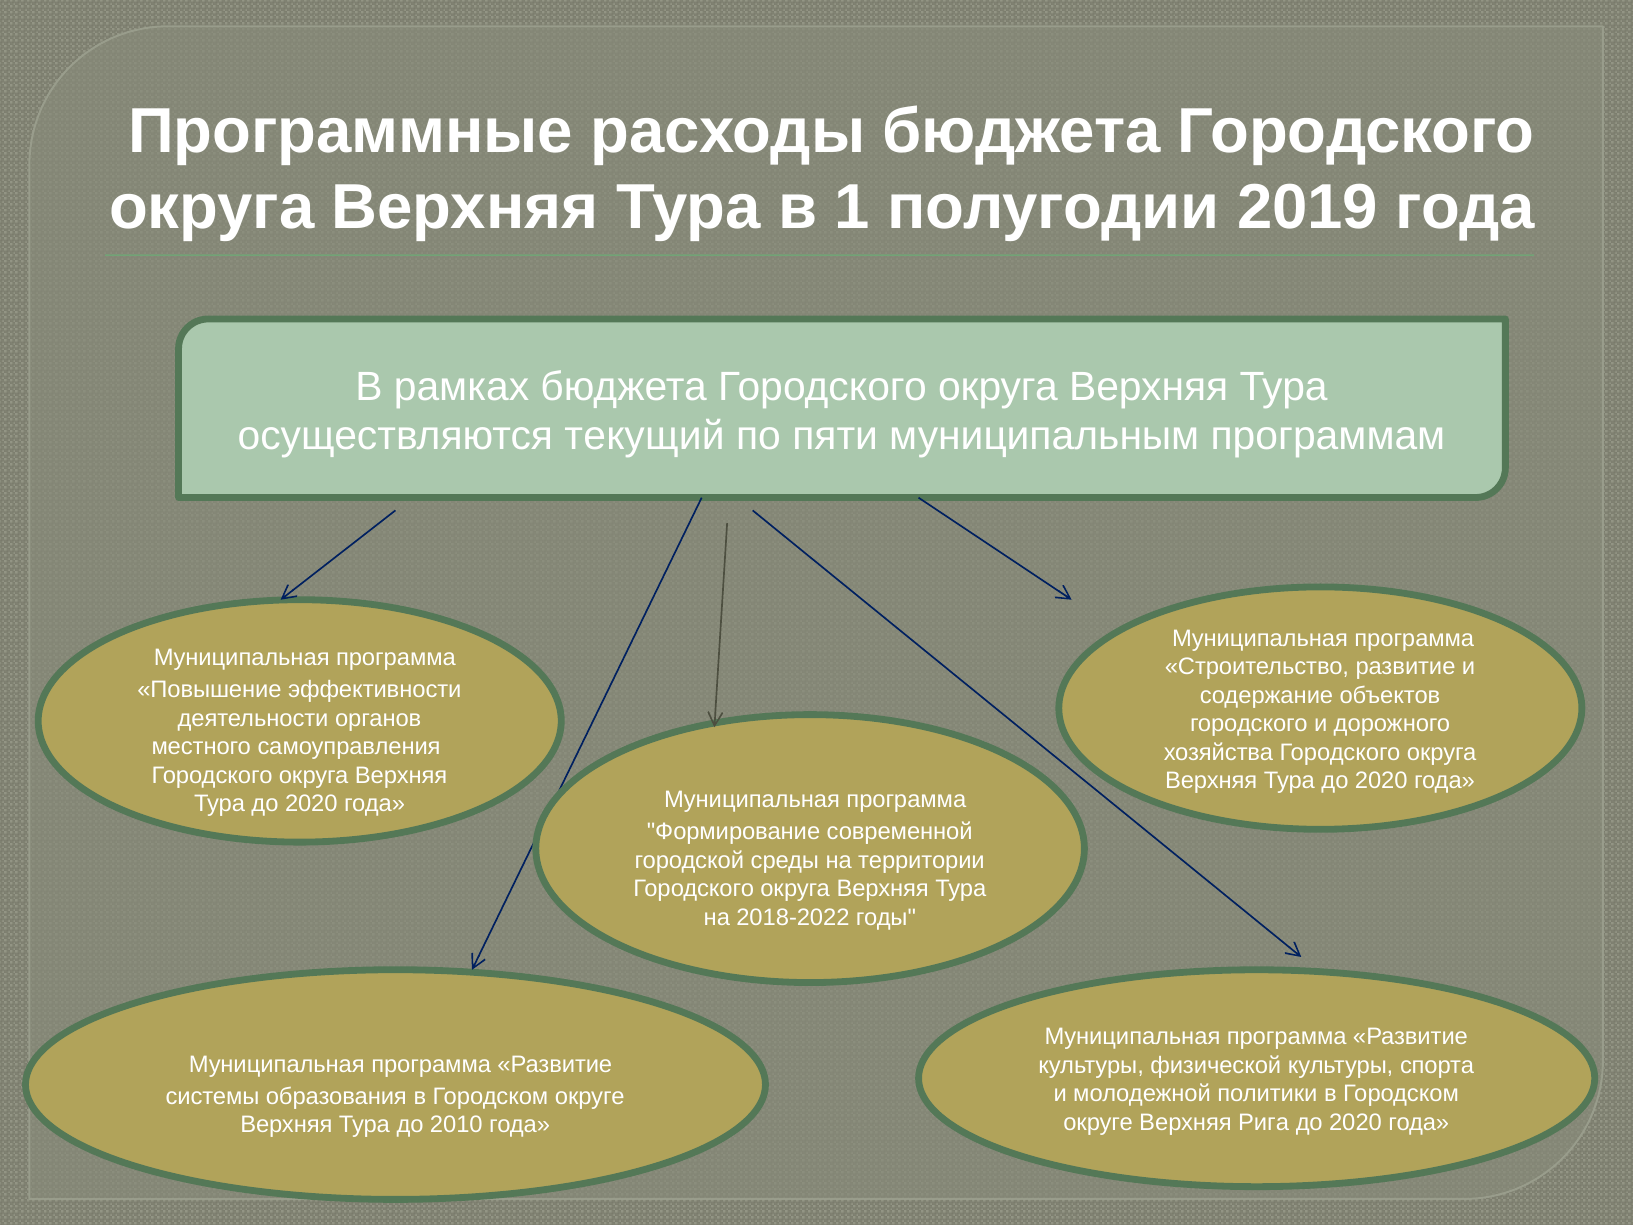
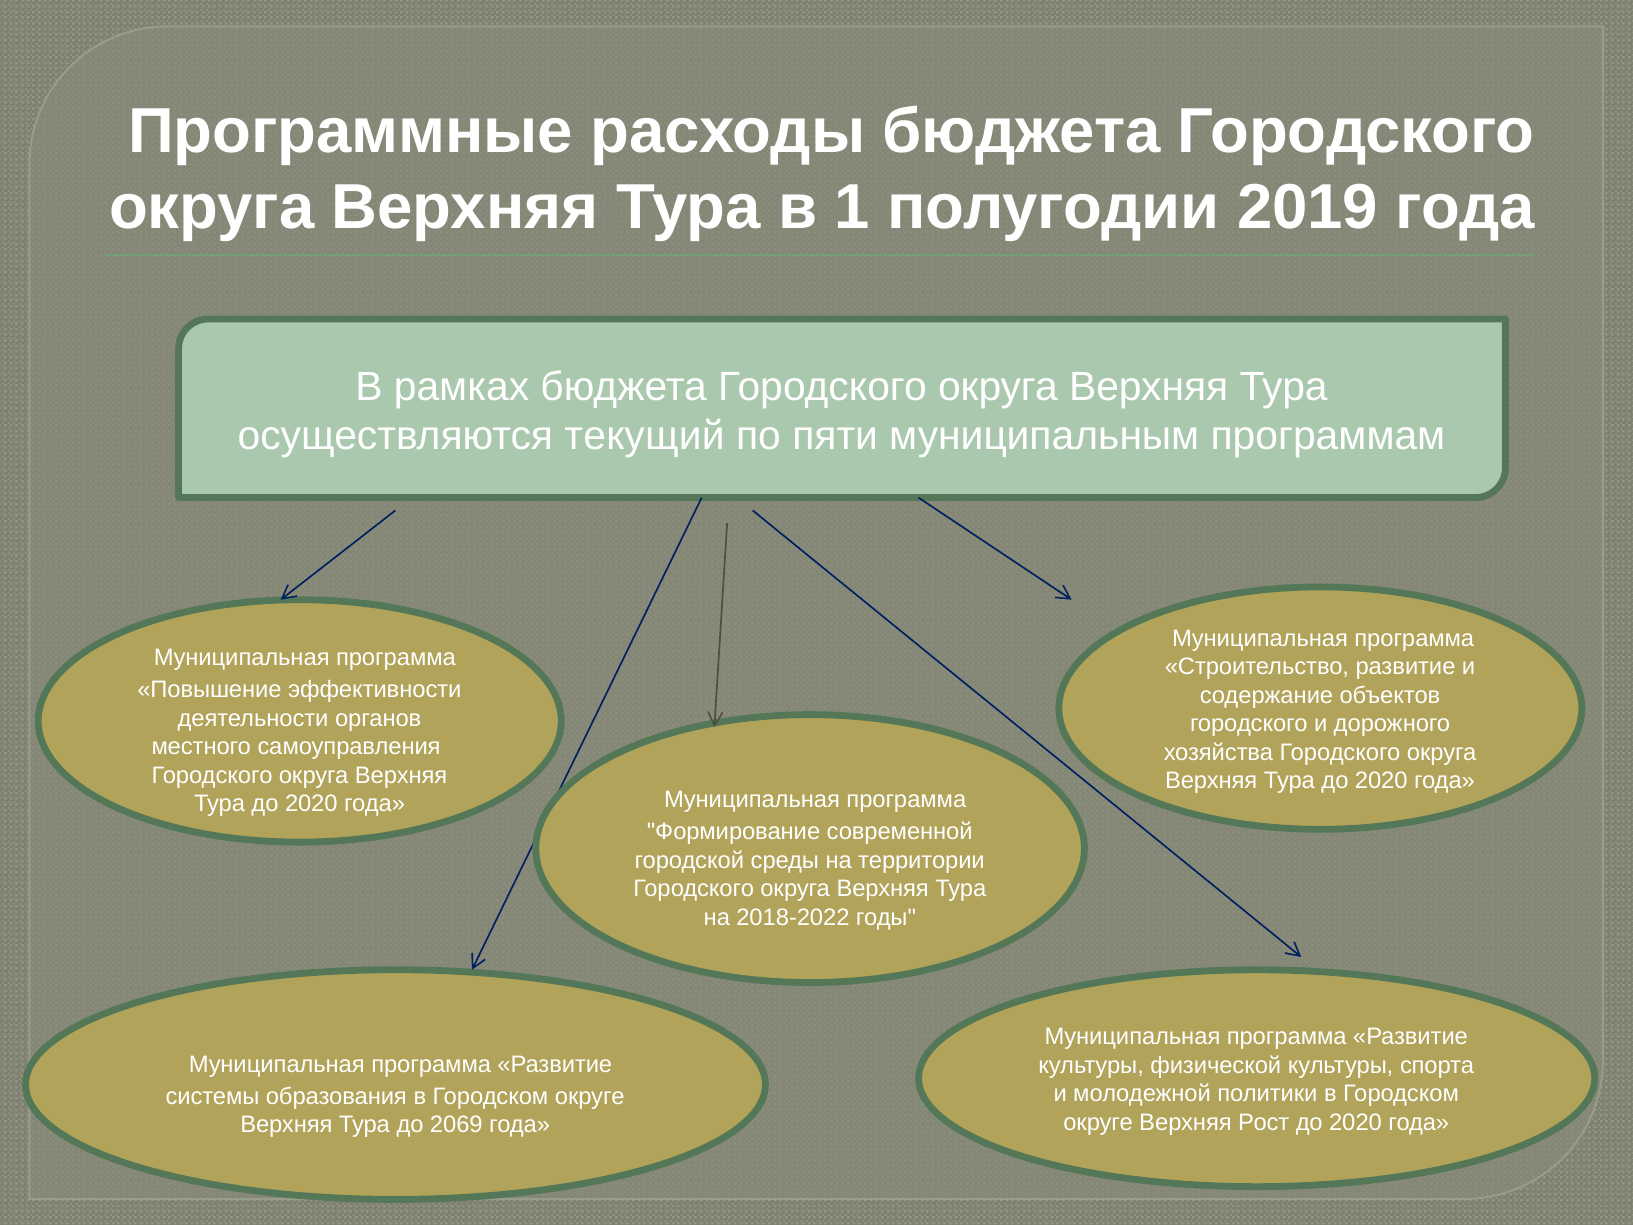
Рига: Рига -> Рост
2010: 2010 -> 2069
